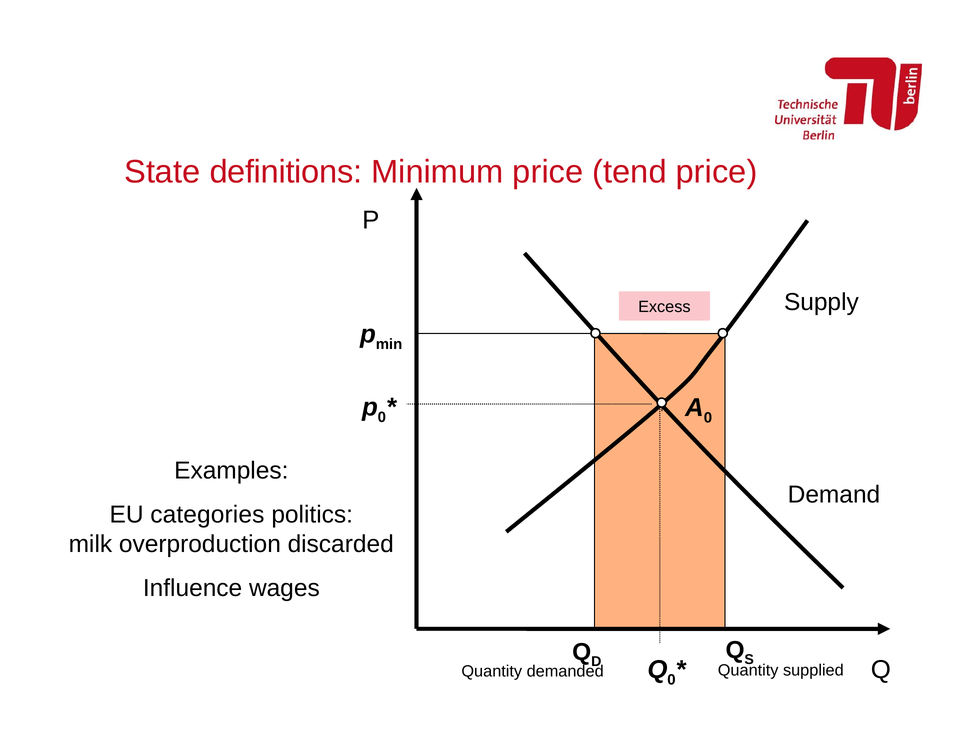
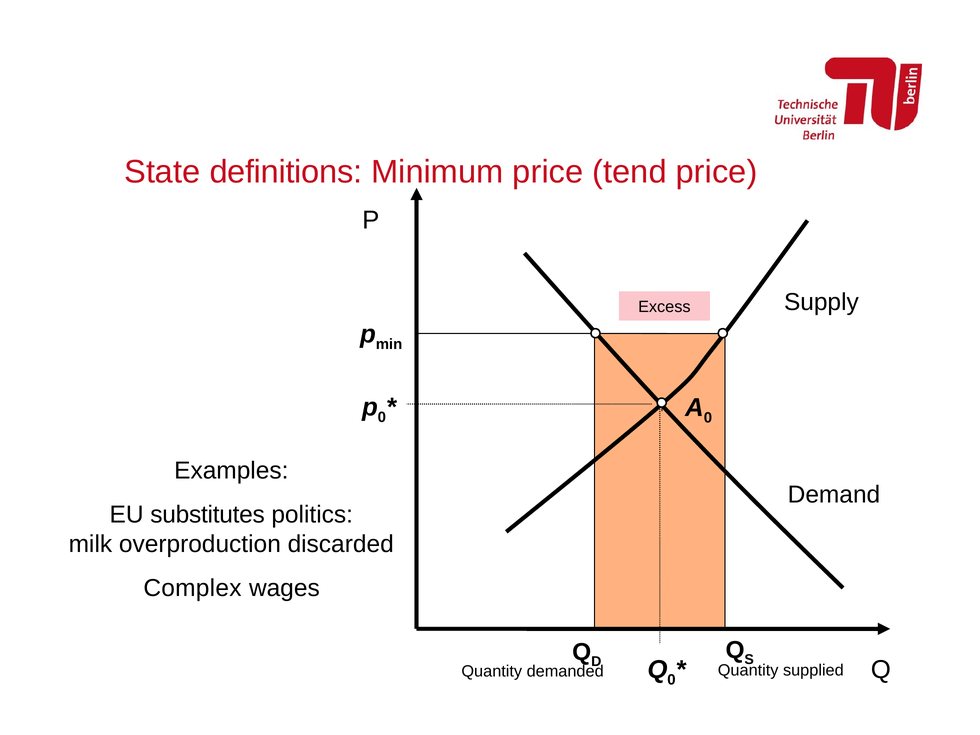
categories: categories -> substitutes
Influence: Influence -> Complex
